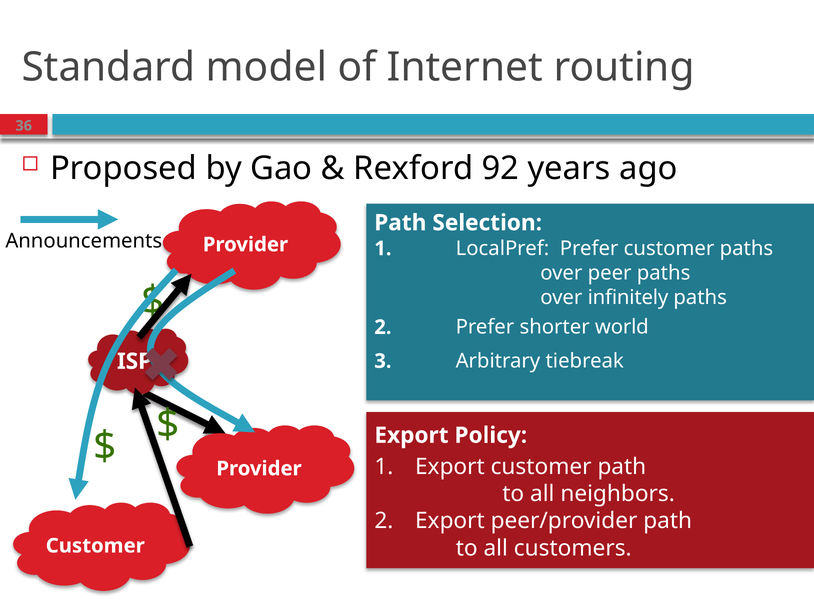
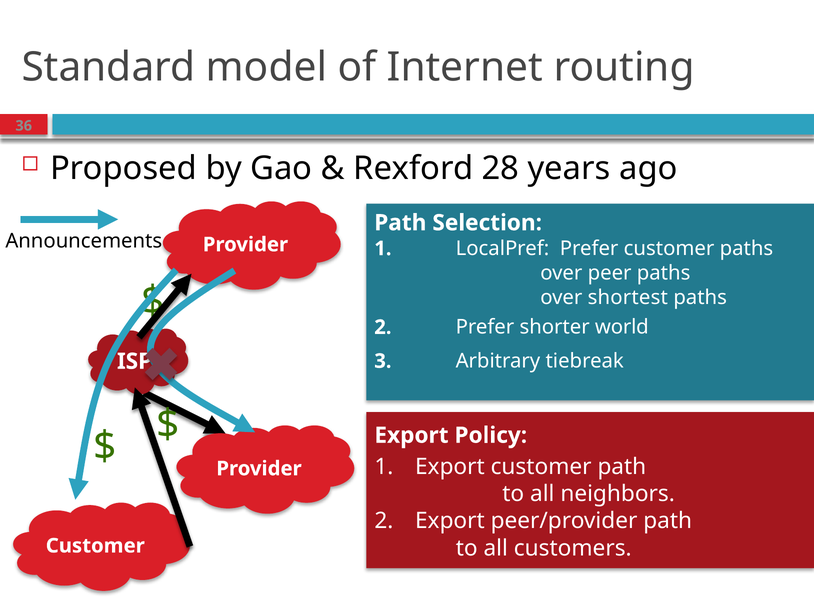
92: 92 -> 28
infinitely: infinitely -> shortest
